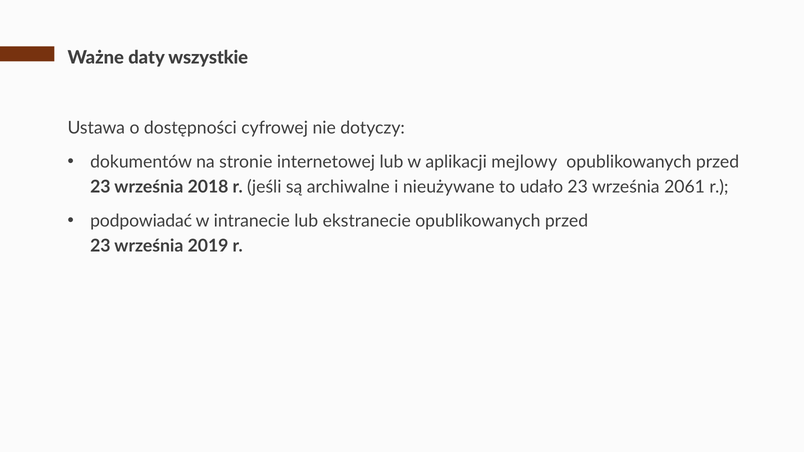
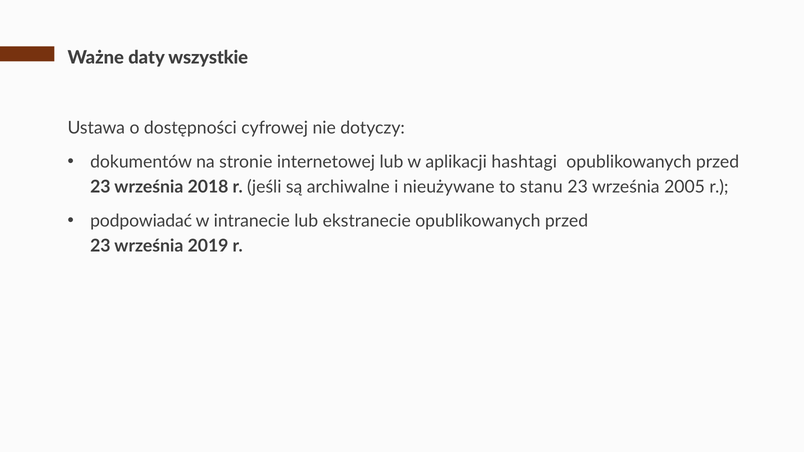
mejlowy: mejlowy -> hashtagi
udało: udało -> stanu
2061: 2061 -> 2005
